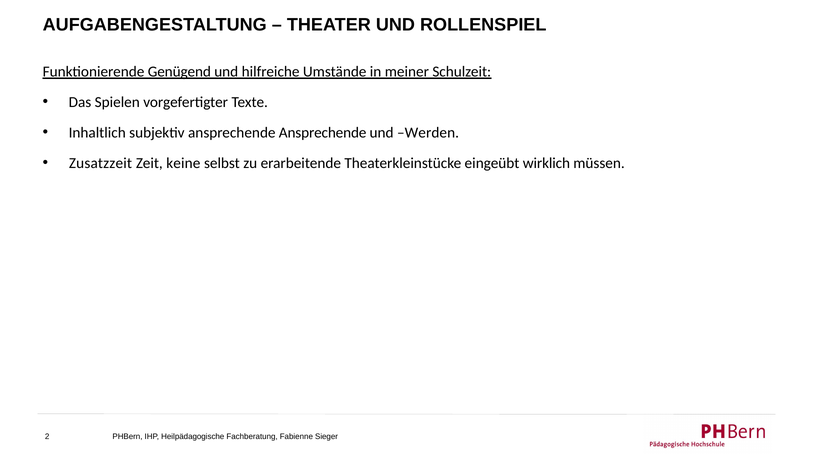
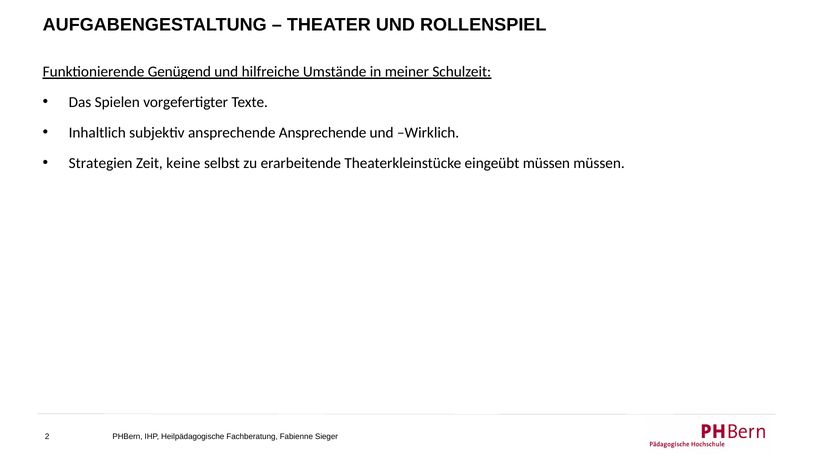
Werden: Werden -> Wirklich
Zusatzzeit: Zusatzzeit -> Strategien
eingeübt wirklich: wirklich -> müssen
